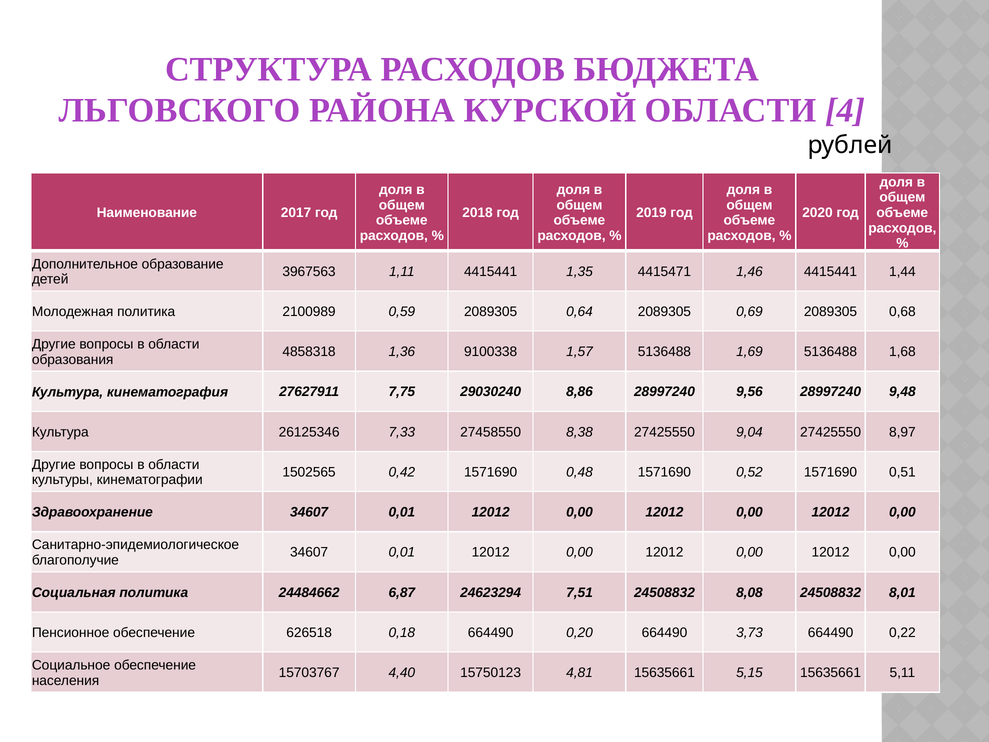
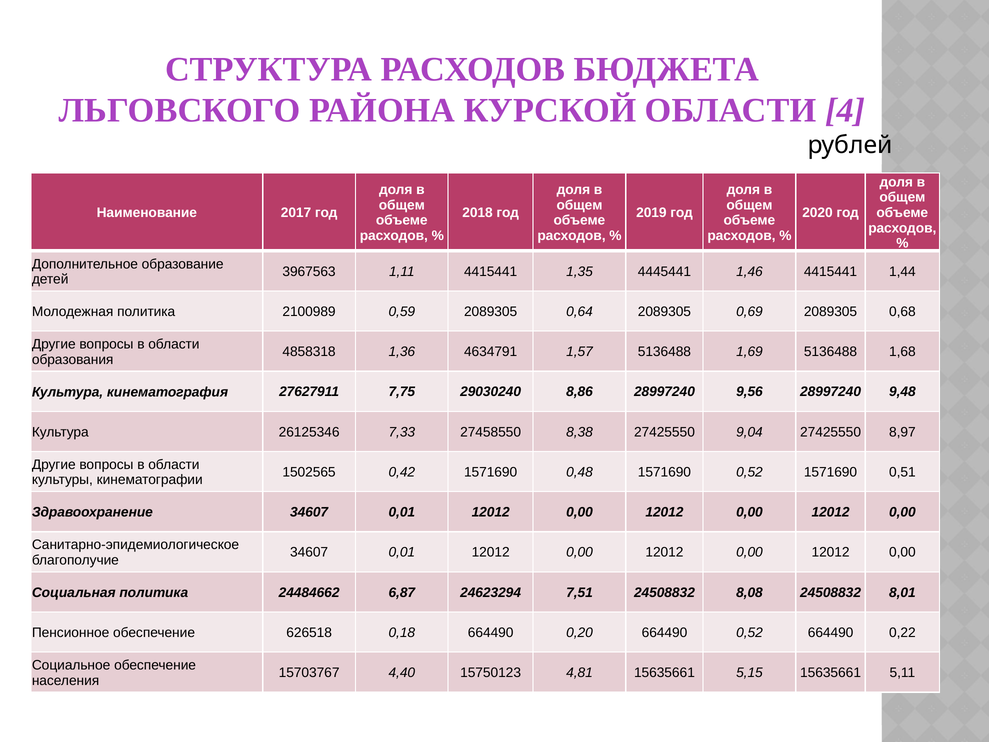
4415471: 4415471 -> 4445441
9100338: 9100338 -> 4634791
664490 3,73: 3,73 -> 0,52
